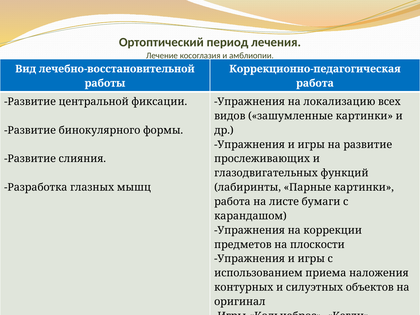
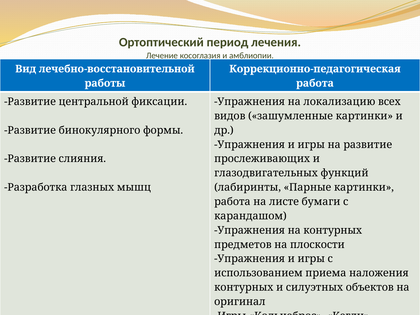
на коррекции: коррекции -> контурных
